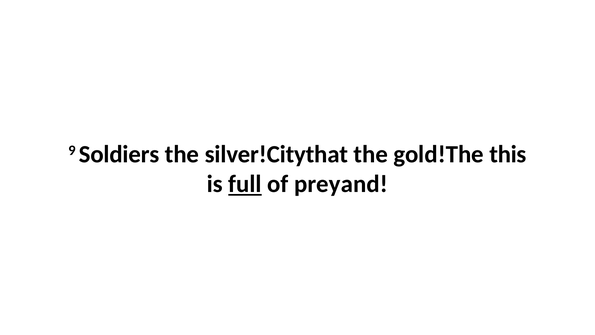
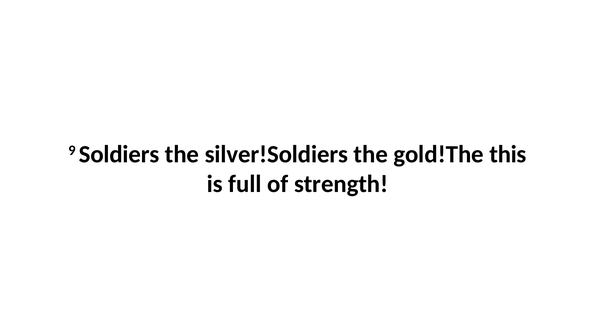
silver!Citythat: silver!Citythat -> silver!Soldiers
full underline: present -> none
preyand: preyand -> strength
